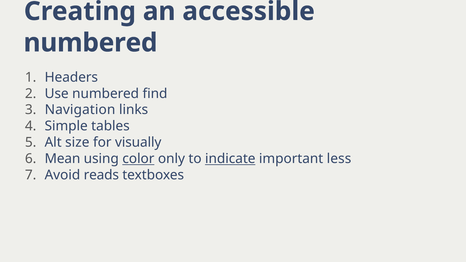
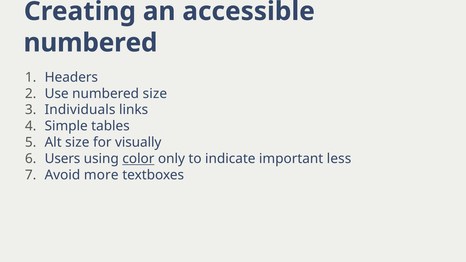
numbered find: find -> size
Navigation: Navigation -> Individuals
Mean: Mean -> Users
indicate underline: present -> none
reads: reads -> more
